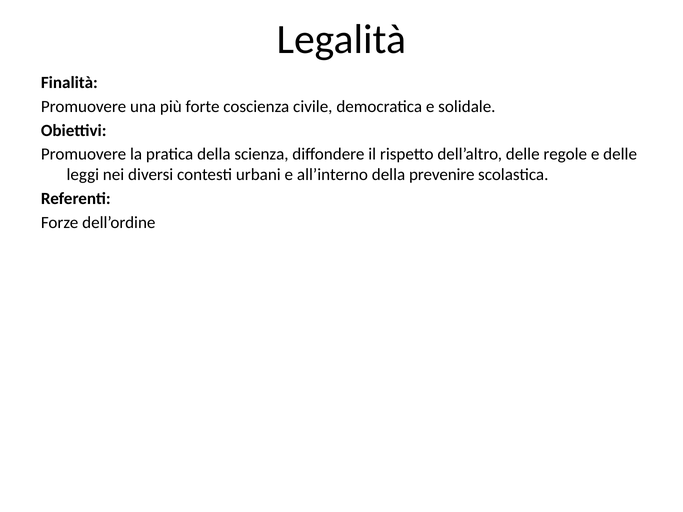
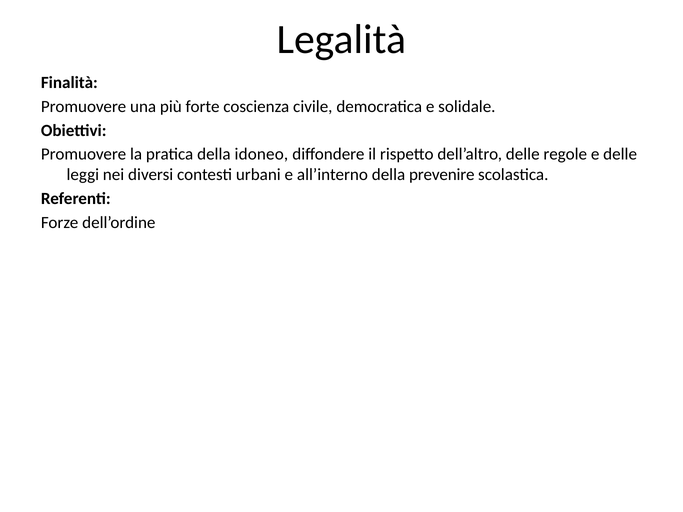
scienza: scienza -> idoneo
